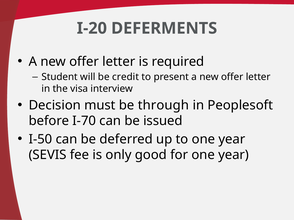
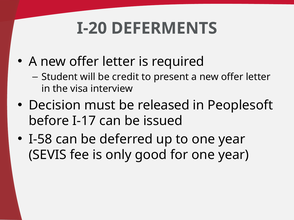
through: through -> released
I-70: I-70 -> I-17
I-50: I-50 -> I-58
